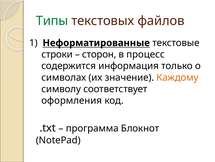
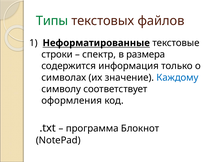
сторон: сторон -> спектр
процесс: процесс -> размера
Каждому colour: orange -> blue
